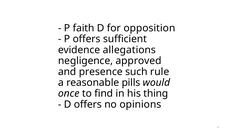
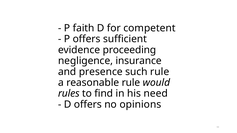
opposition: opposition -> competent
allegations: allegations -> proceeding
approved: approved -> insurance
reasonable pills: pills -> rule
once: once -> rules
thing: thing -> need
